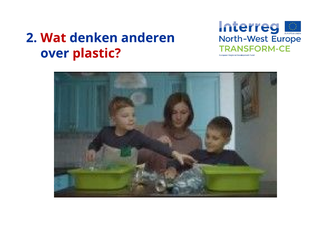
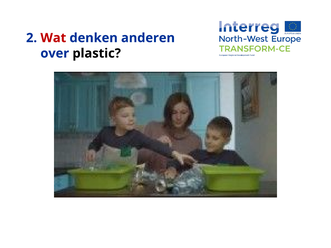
plastic colour: red -> black
